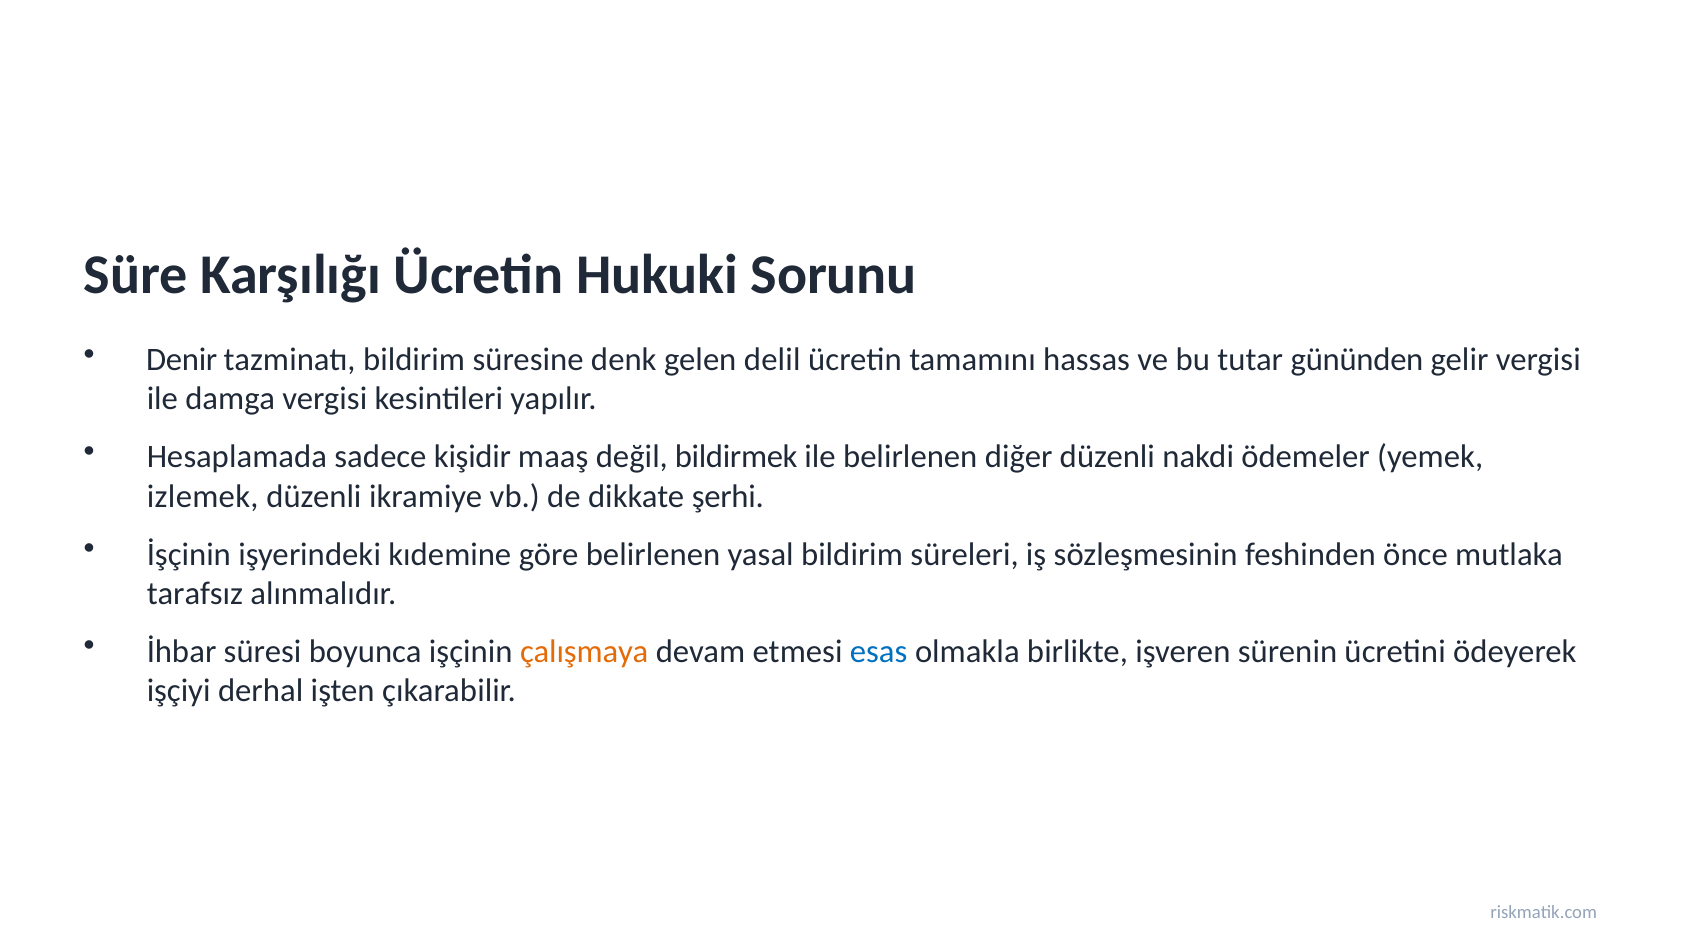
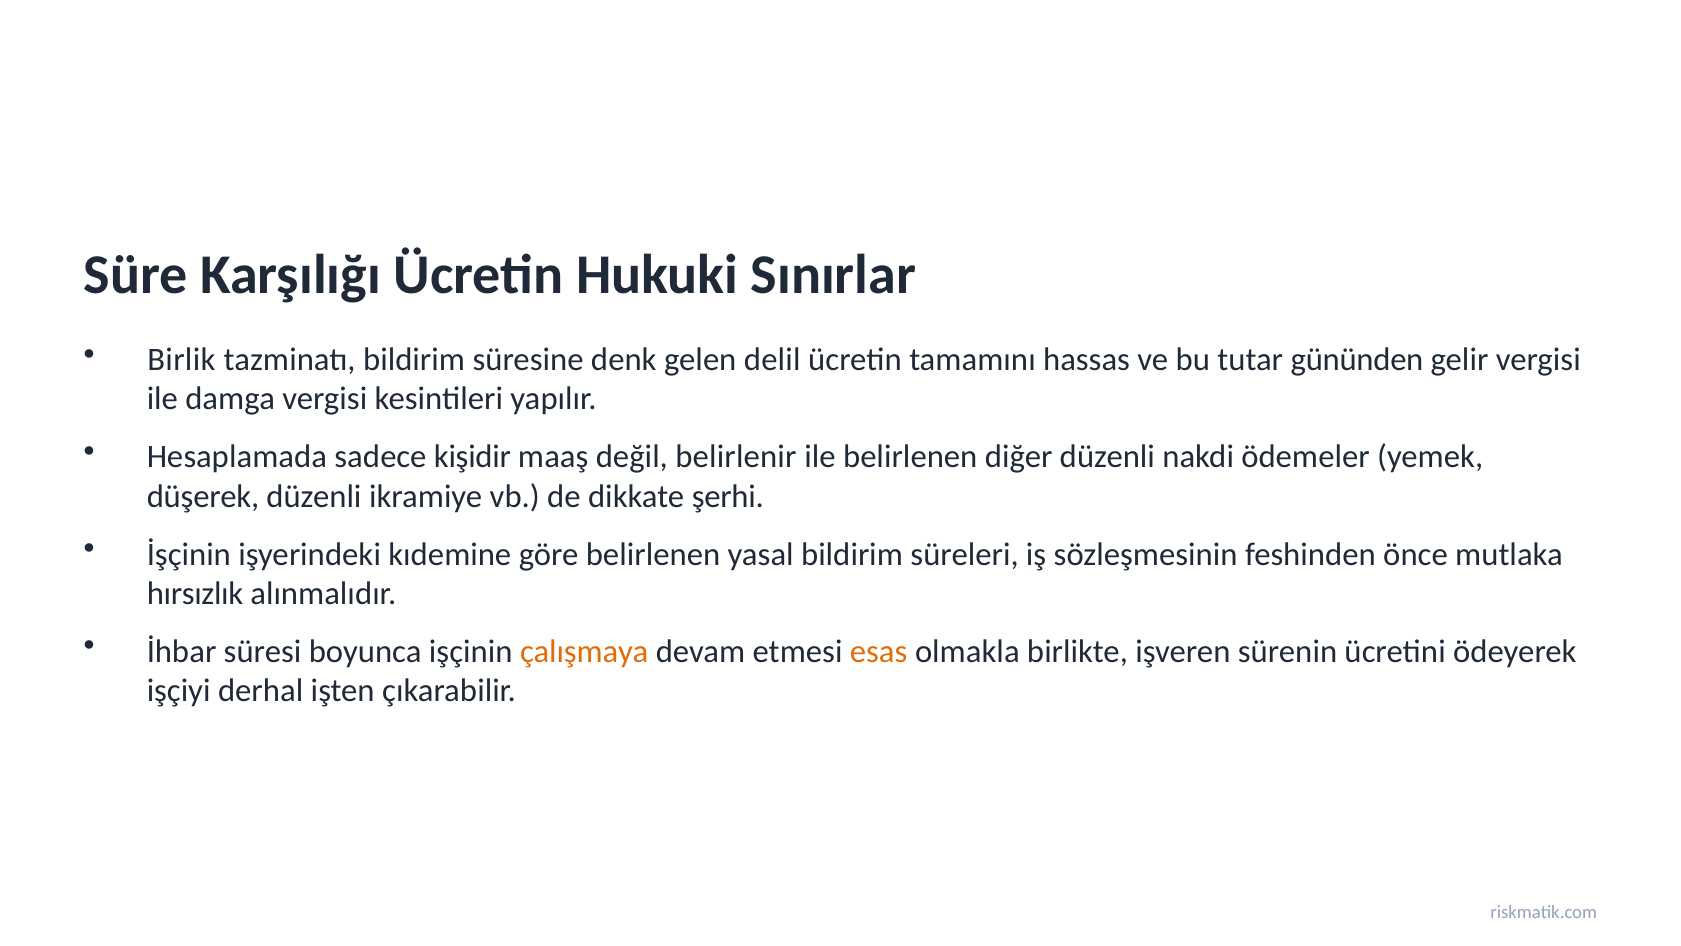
Sorunu: Sorunu -> Sınırlar
Denir: Denir -> Birlik
bildirmek: bildirmek -> belirlenir
izlemek: izlemek -> düşerek
tarafsız: tarafsız -> hırsızlık
esas colour: blue -> orange
